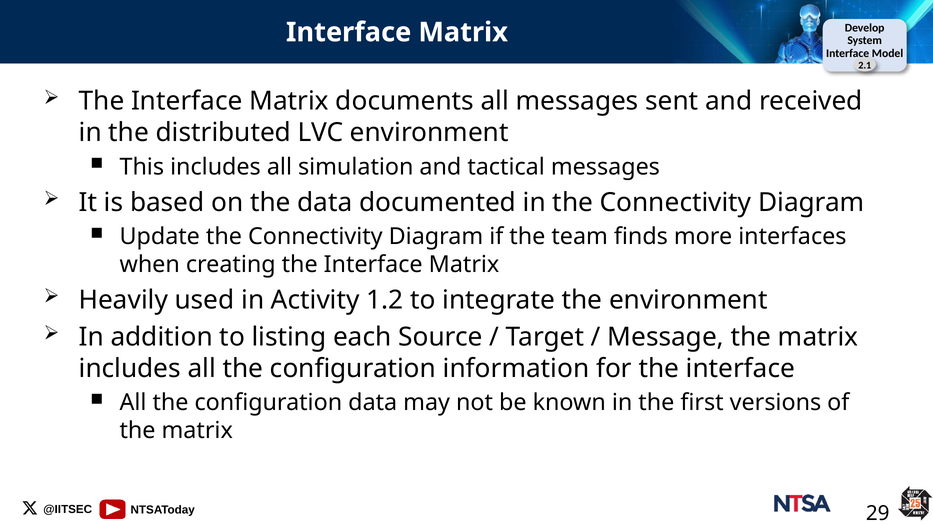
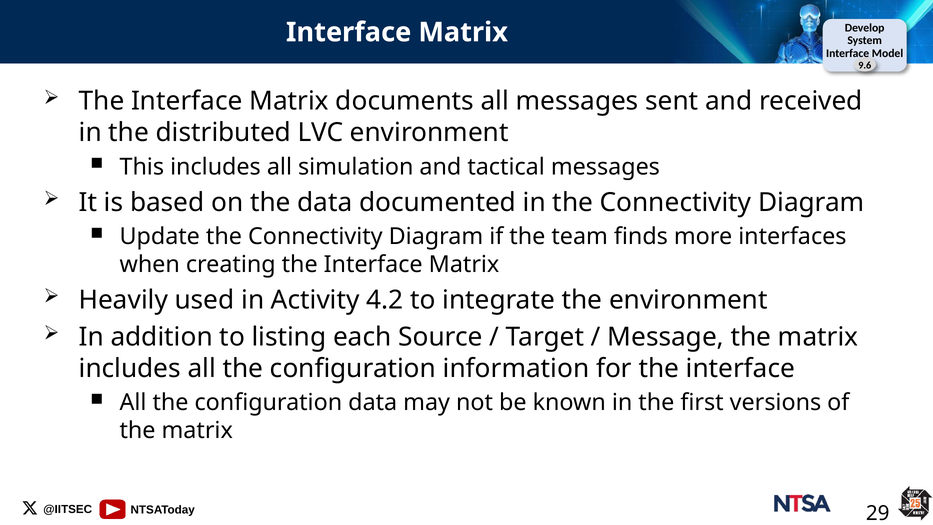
2.1: 2.1 -> 9.6
1.2: 1.2 -> 4.2
